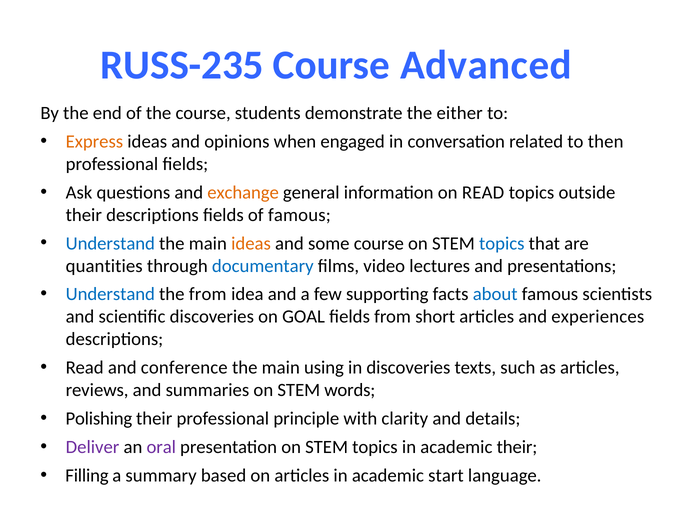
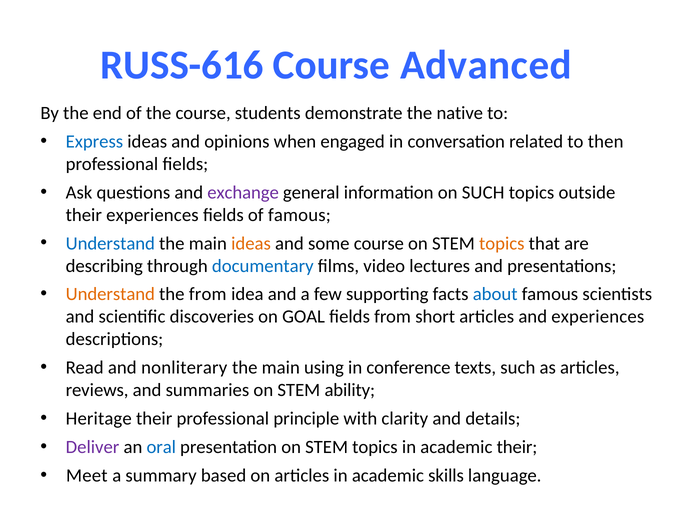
RUSS-235: RUSS-235 -> RUSS-616
either: either -> native
Express colour: orange -> blue
exchange colour: orange -> purple
on READ: READ -> SUCH
their descriptions: descriptions -> experiences
topics at (502, 244) colour: blue -> orange
quantities: quantities -> describing
Understand at (110, 295) colour: blue -> orange
conference: conference -> nonliterary
in discoveries: discoveries -> conference
words: words -> ability
Polishing: Polishing -> Heritage
oral colour: purple -> blue
Filling: Filling -> Meet
start: start -> skills
